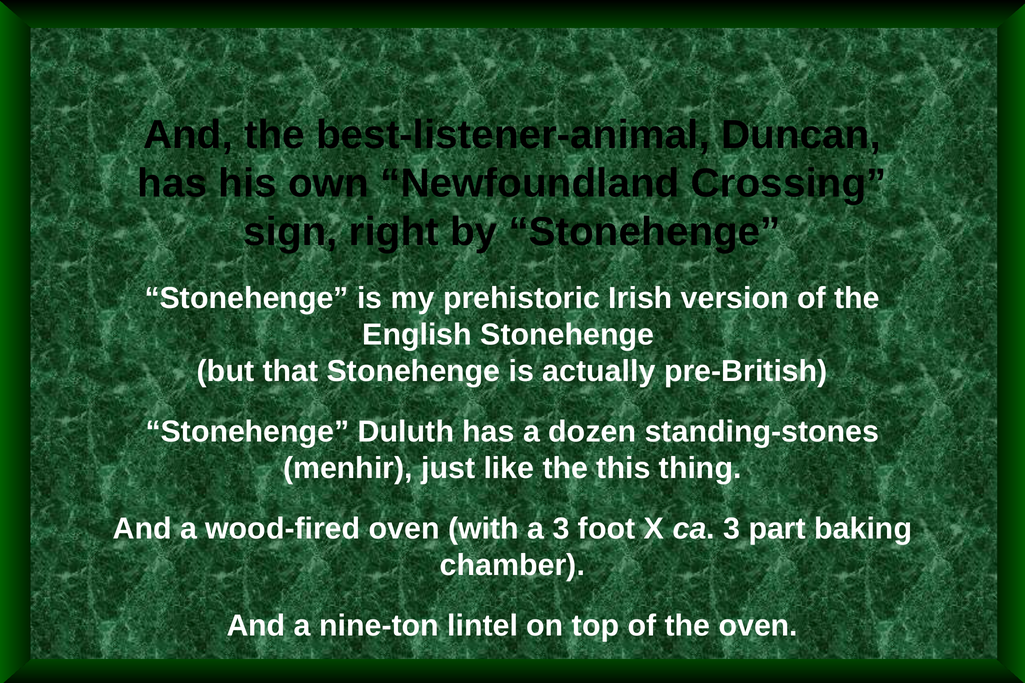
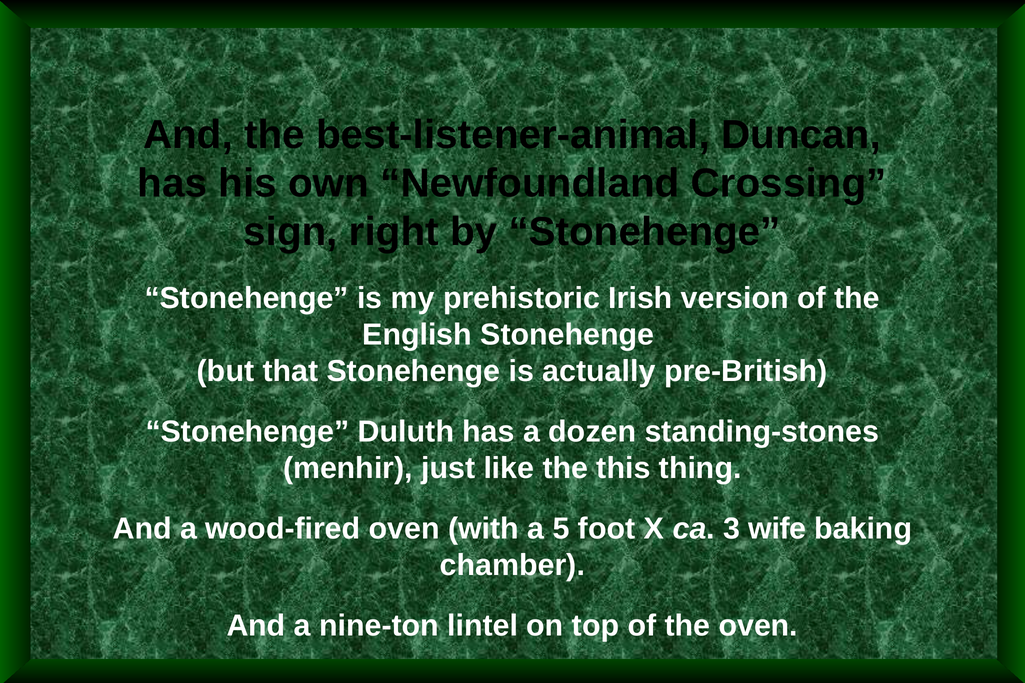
a 3: 3 -> 5
part: part -> wife
